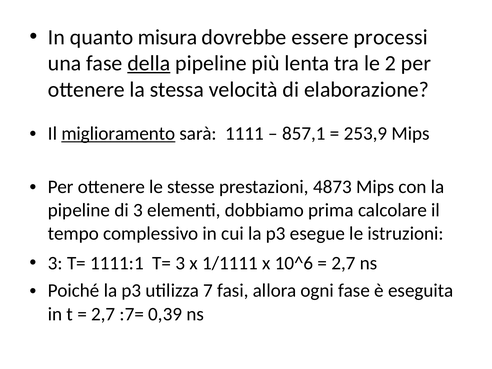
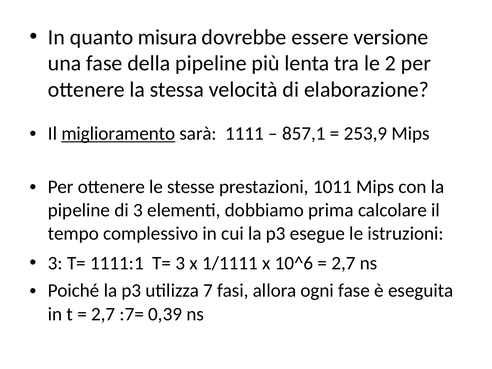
processi: processi -> versione
della underline: present -> none
4873: 4873 -> 1011
